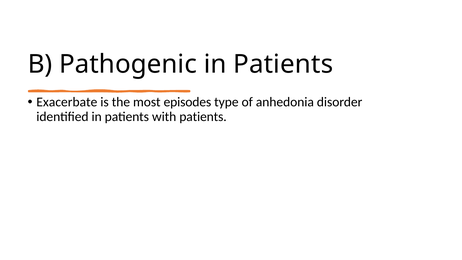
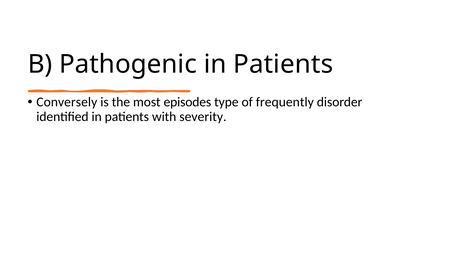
Exacerbate: Exacerbate -> Conversely
anhedonia: anhedonia -> frequently
with patients: patients -> severity
